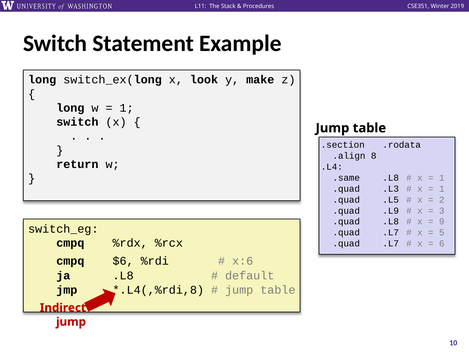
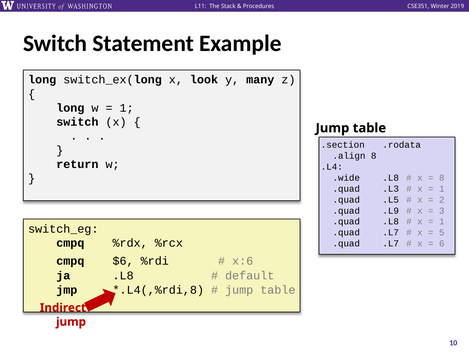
make: make -> many
.same: .same -> .wide
1 at (442, 178): 1 -> 8
9 at (442, 221): 9 -> 1
